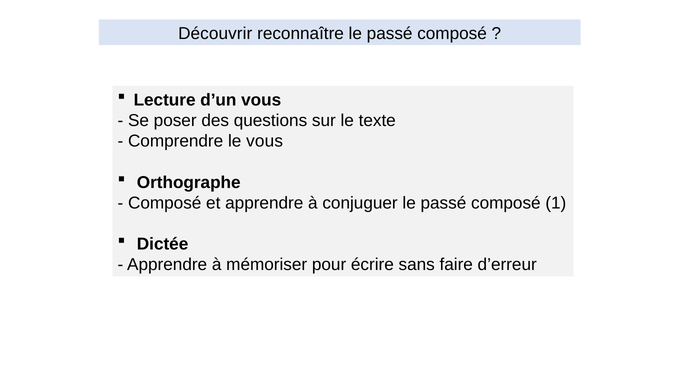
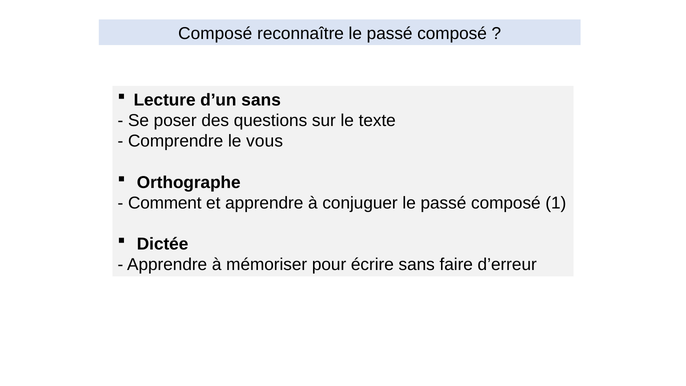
Découvrir at (215, 33): Découvrir -> Composé
d’un vous: vous -> sans
Composé at (165, 203): Composé -> Comment
